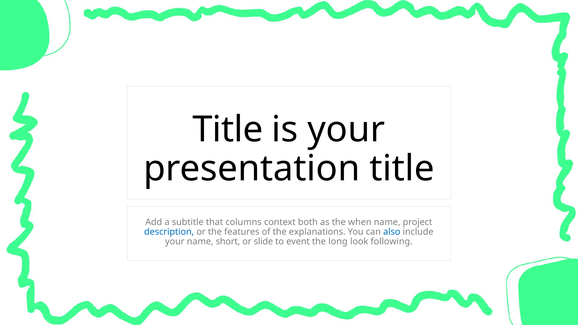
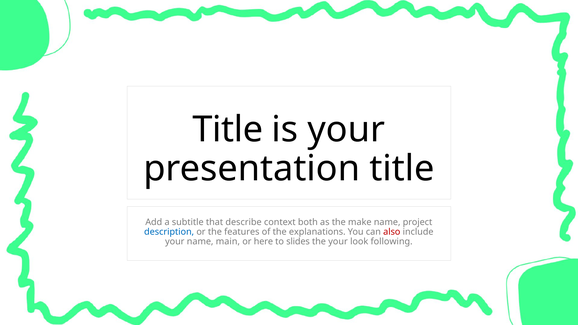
columns: columns -> describe
when: when -> make
also colour: blue -> red
short: short -> main
slide: slide -> here
event: event -> slides
the long: long -> your
